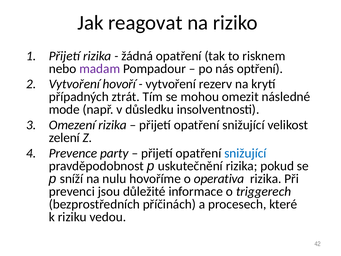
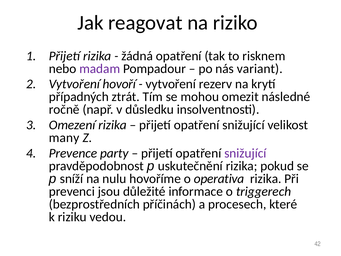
optření: optření -> variant
mode: mode -> ročně
zelení: zelení -> many
snižující at (245, 153) colour: blue -> purple
